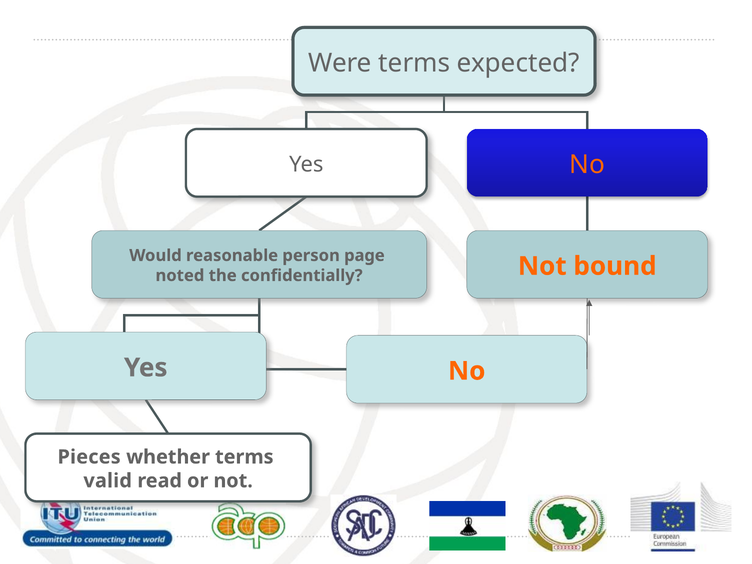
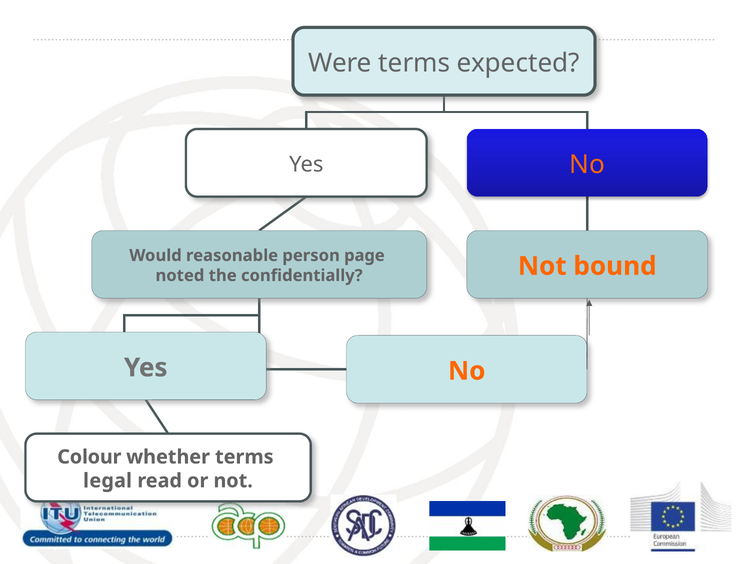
Pieces: Pieces -> Colour
valid: valid -> legal
